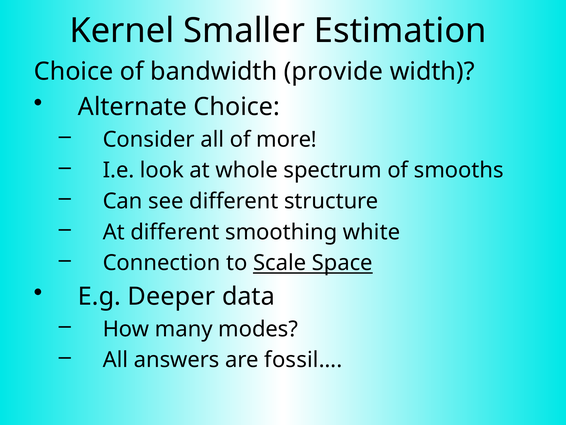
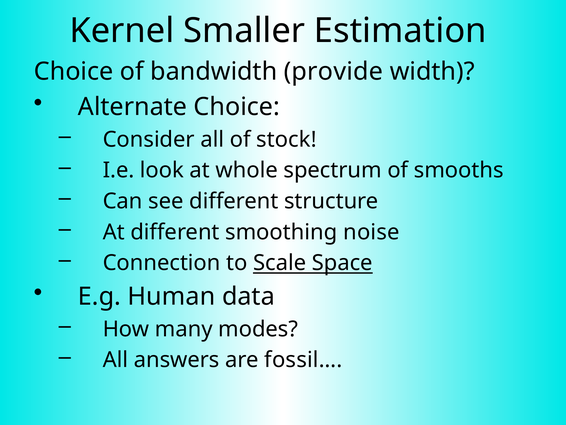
more: more -> stock
white: white -> noise
Deeper: Deeper -> Human
